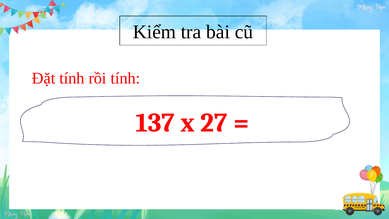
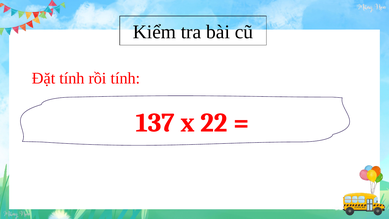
27: 27 -> 22
